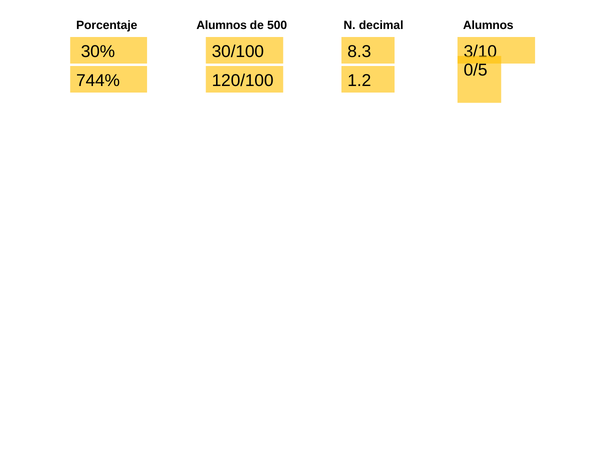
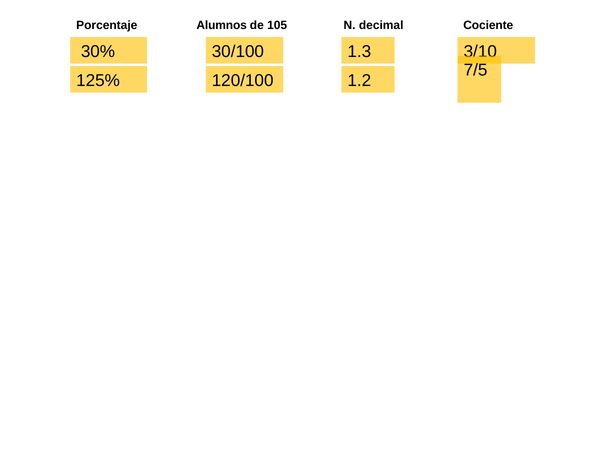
500: 500 -> 105
decimal Alumnos: Alumnos -> Cociente
8.3: 8.3 -> 1.3
0/5: 0/5 -> 7/5
744%: 744% -> 125%
